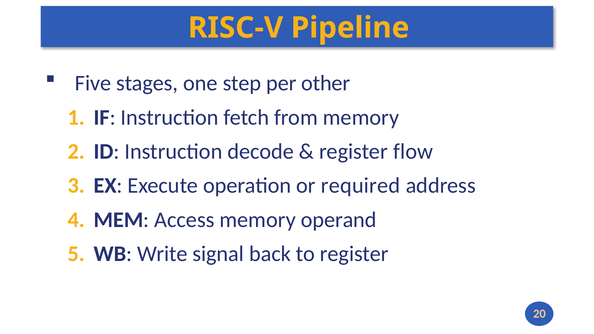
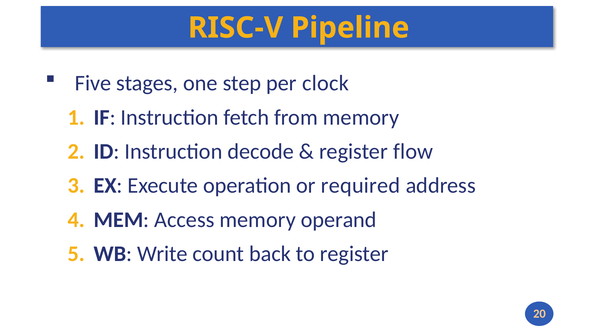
other: other -> clock
signal: signal -> count
